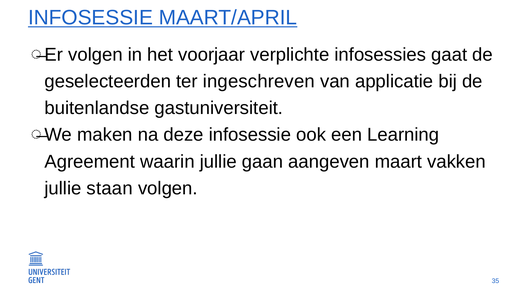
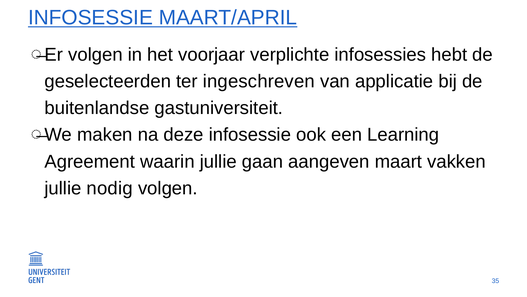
gaat: gaat -> hebt
staan: staan -> nodig
